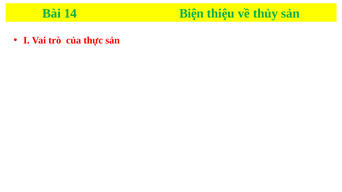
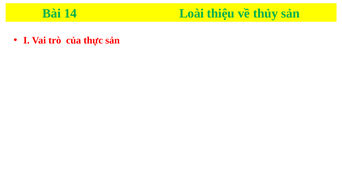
Biện: Biện -> Loài
